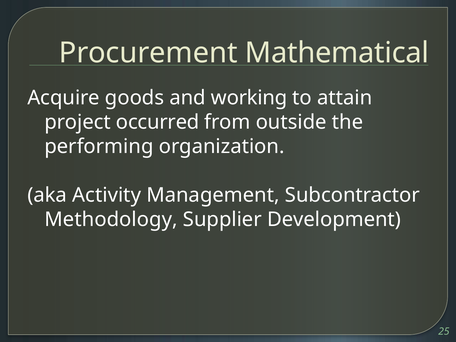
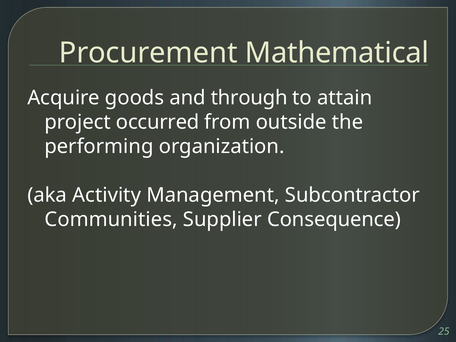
working: working -> through
Methodology: Methodology -> Communities
Development: Development -> Consequence
